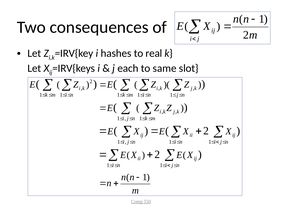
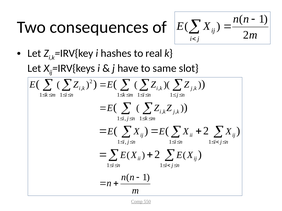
each: each -> have
